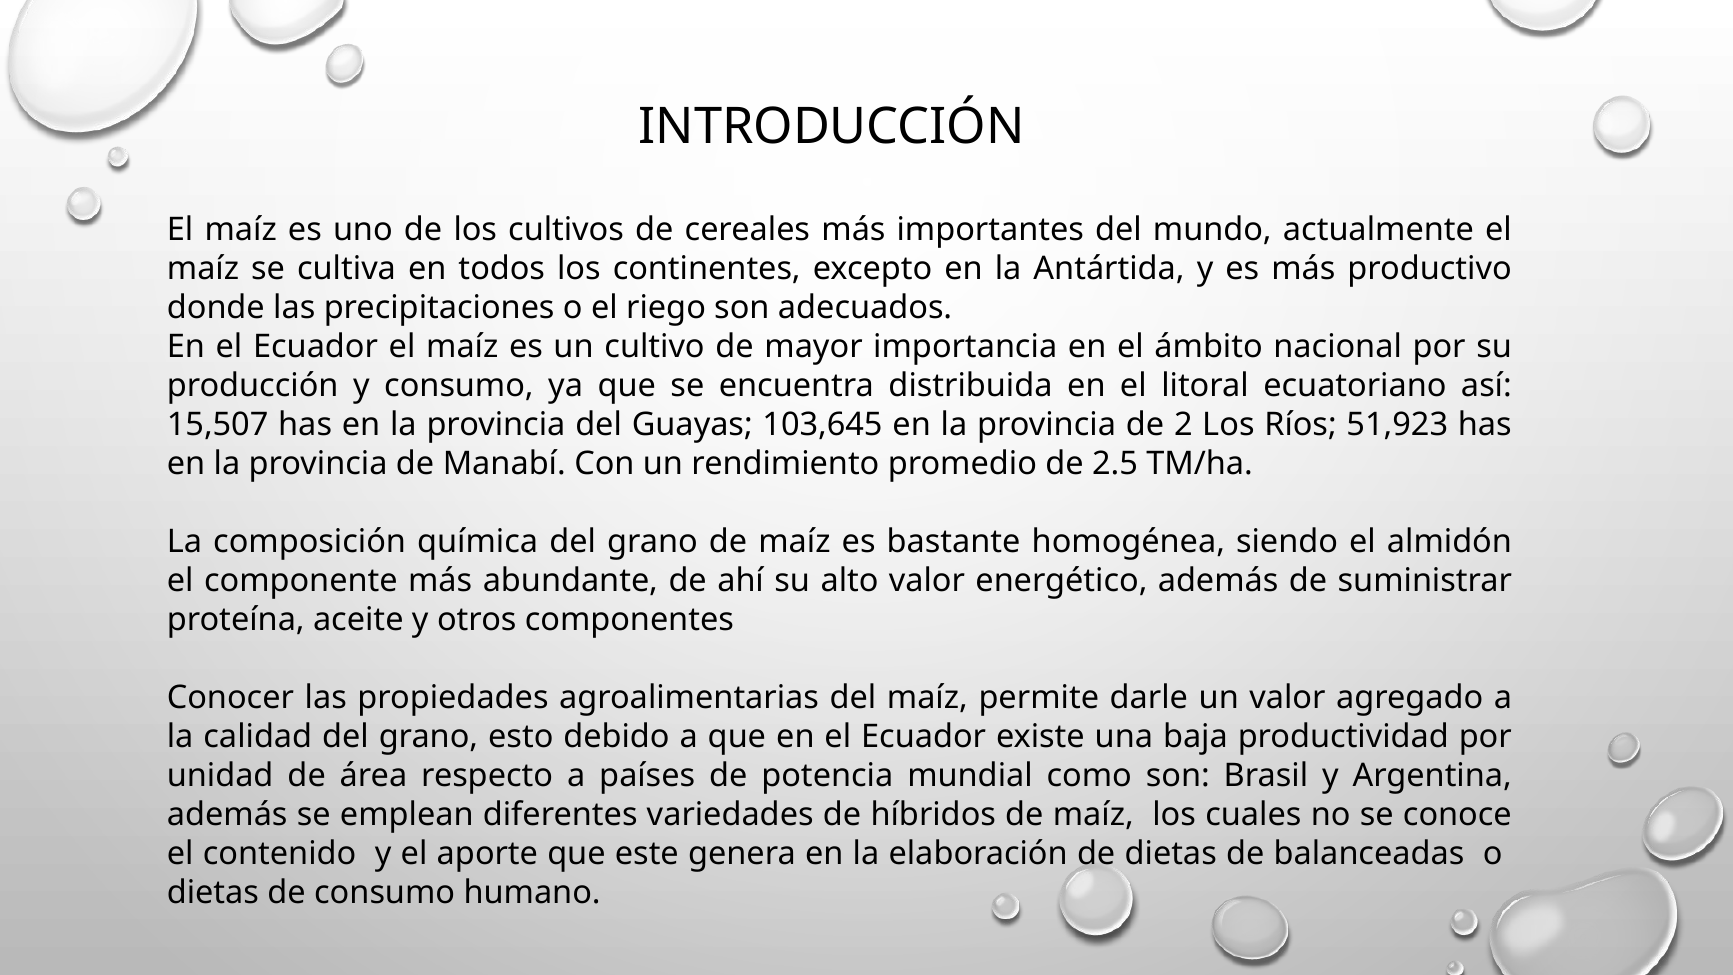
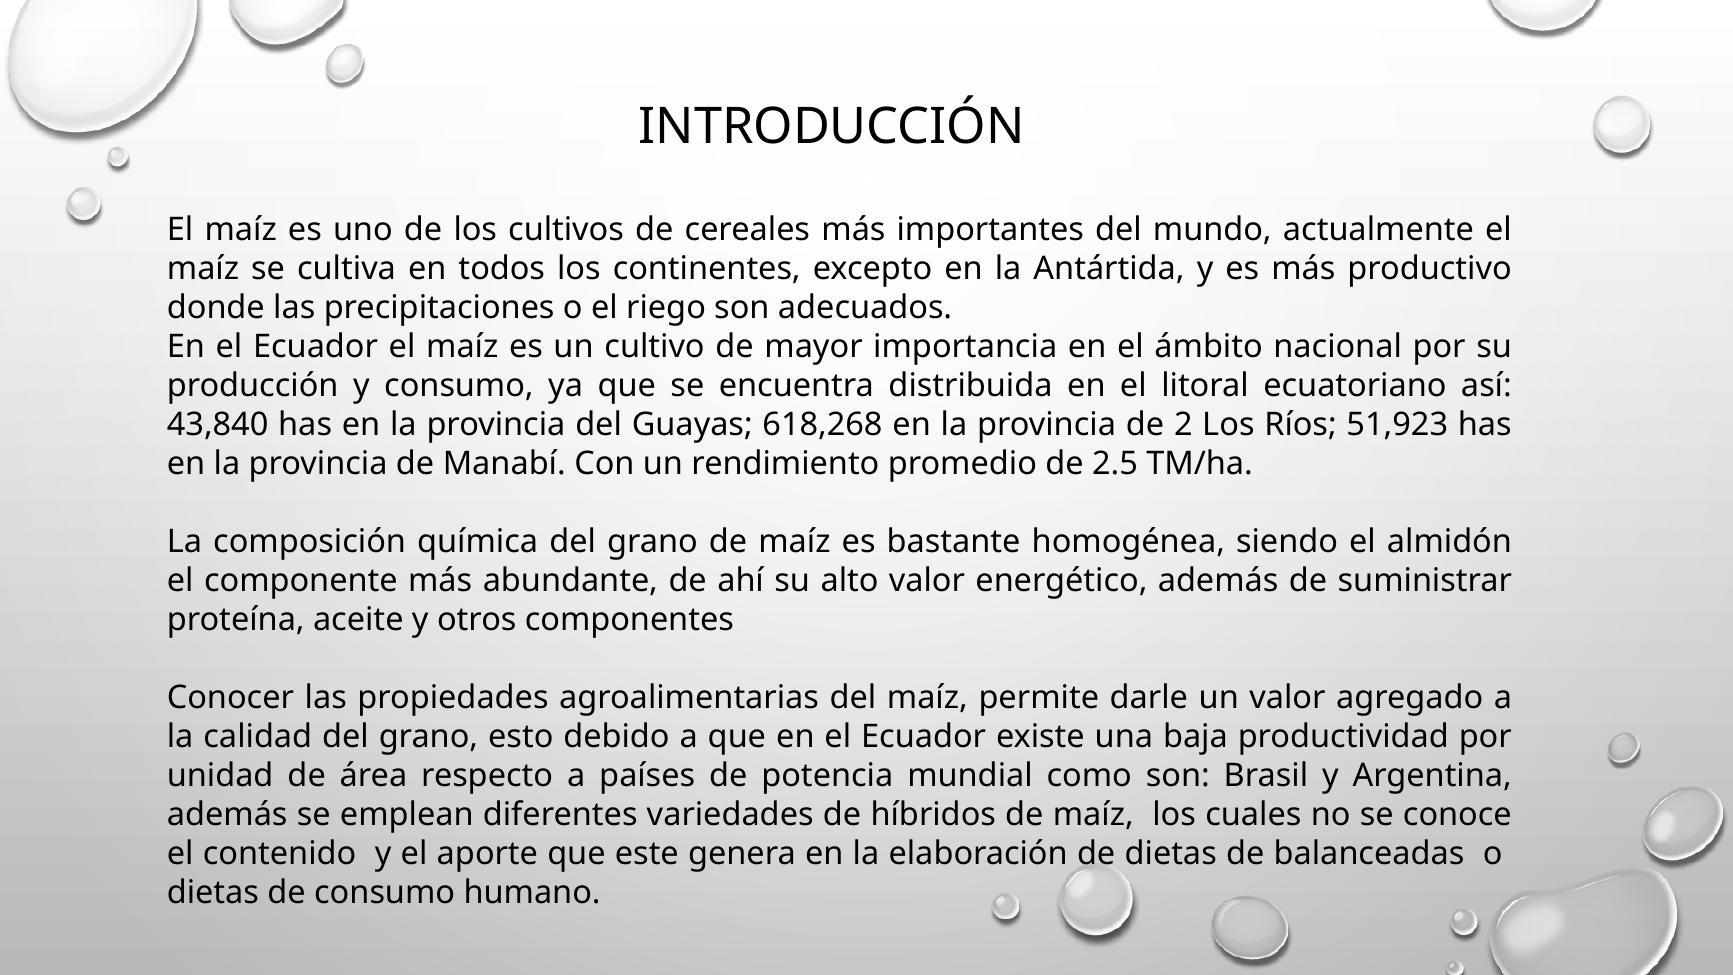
15,507: 15,507 -> 43,840
103,645: 103,645 -> 618,268
